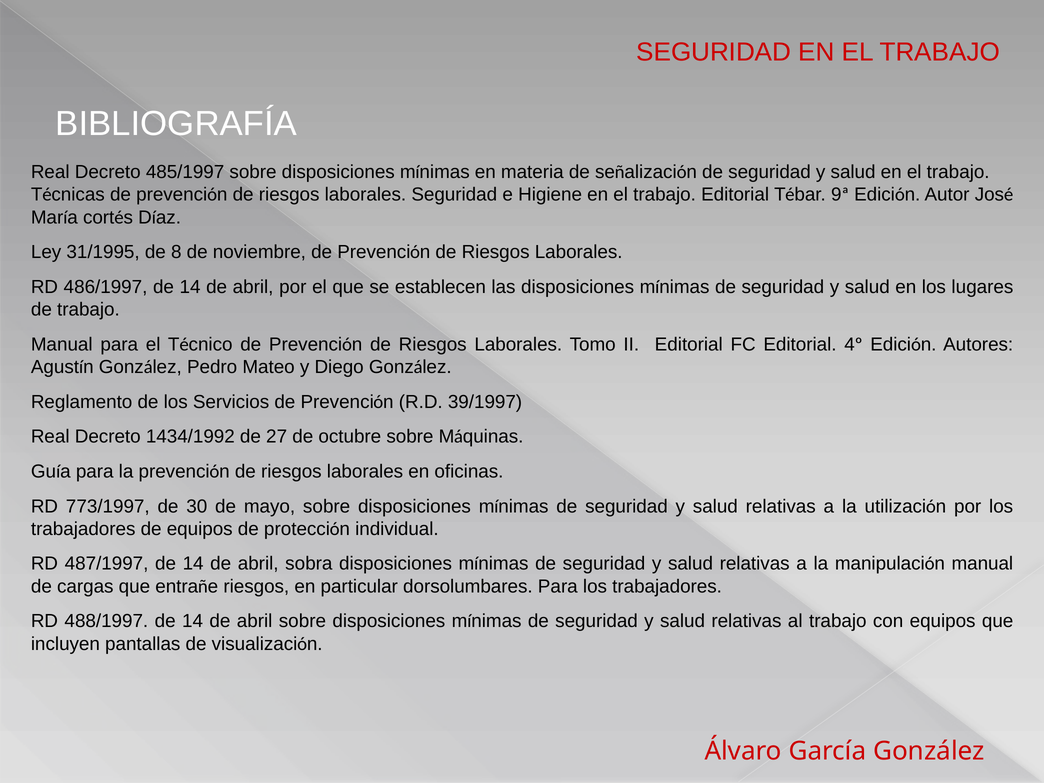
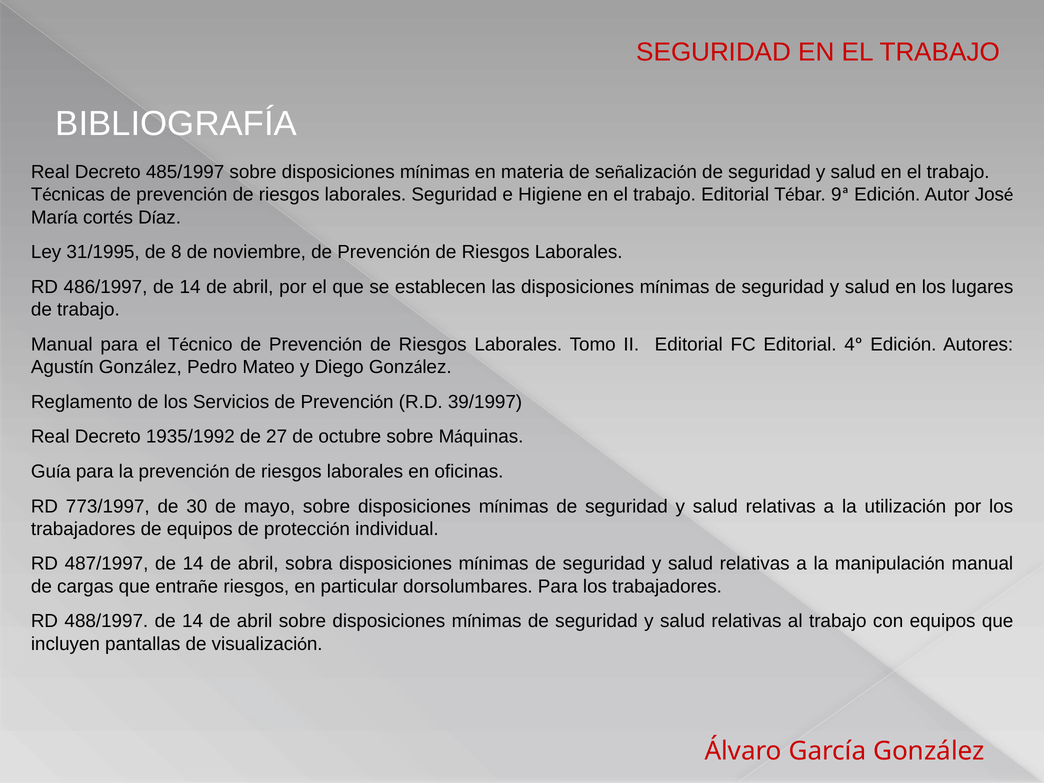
1434/1992: 1434/1992 -> 1935/1992
